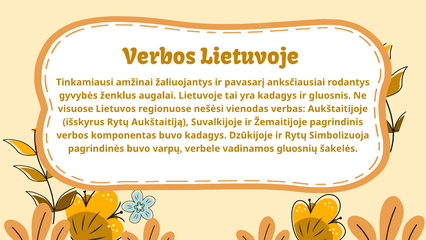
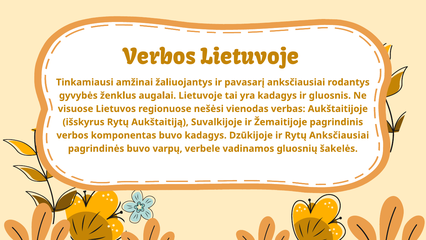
Rytų Simbolizuoja: Simbolizuoja -> Anksčiausiai
